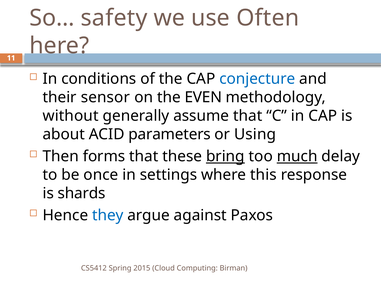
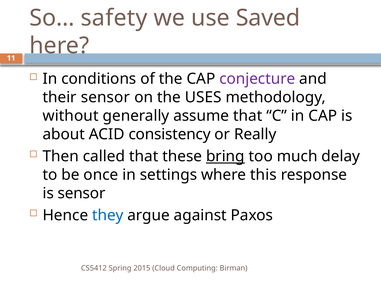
Often: Often -> Saved
conjecture colour: blue -> purple
EVEN: EVEN -> USES
parameters: parameters -> consistency
Using: Using -> Really
forms: forms -> called
much underline: present -> none
is shards: shards -> sensor
